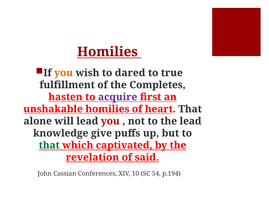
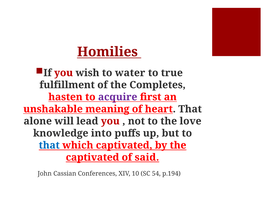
you at (64, 73) colour: orange -> red
dared: dared -> water
unshakable homilies: homilies -> meaning
the lead: lead -> love
give: give -> into
that at (49, 146) colour: green -> blue
revelation at (92, 158): revelation -> captivated
